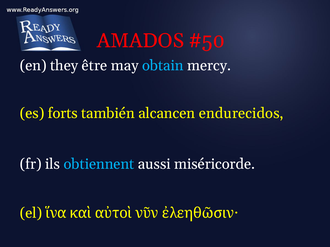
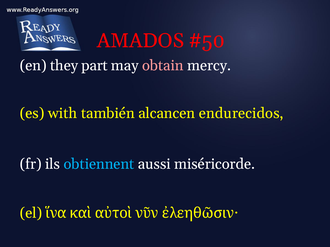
être: être -> part
obtain colour: light blue -> pink
forts: forts -> with
